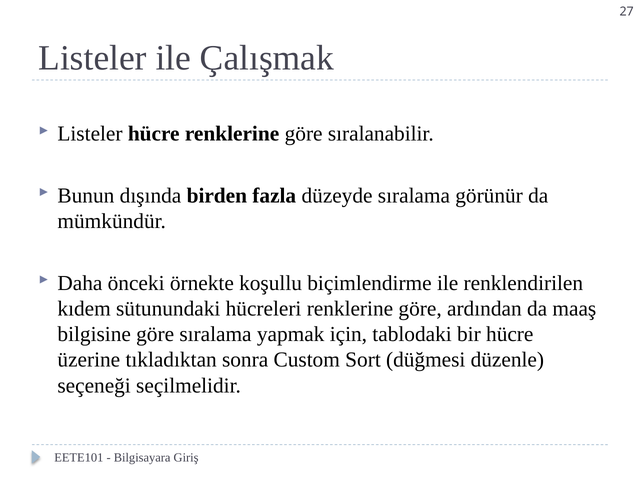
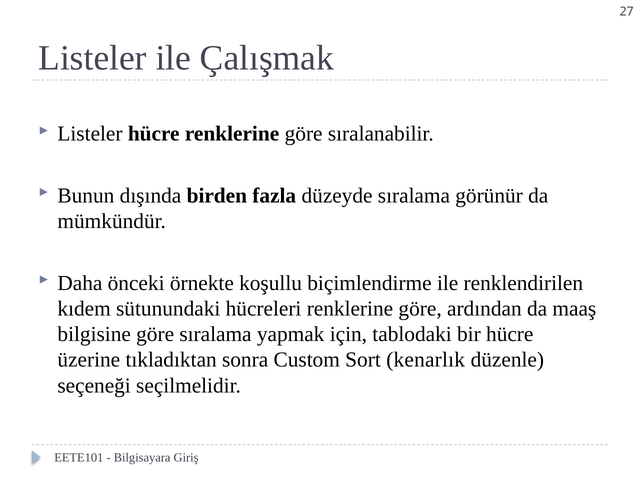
düğmesi: düğmesi -> kenarlık
